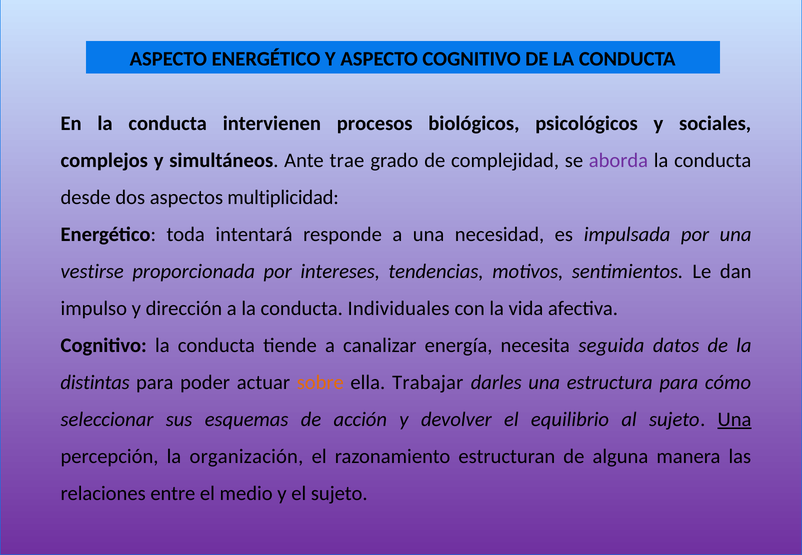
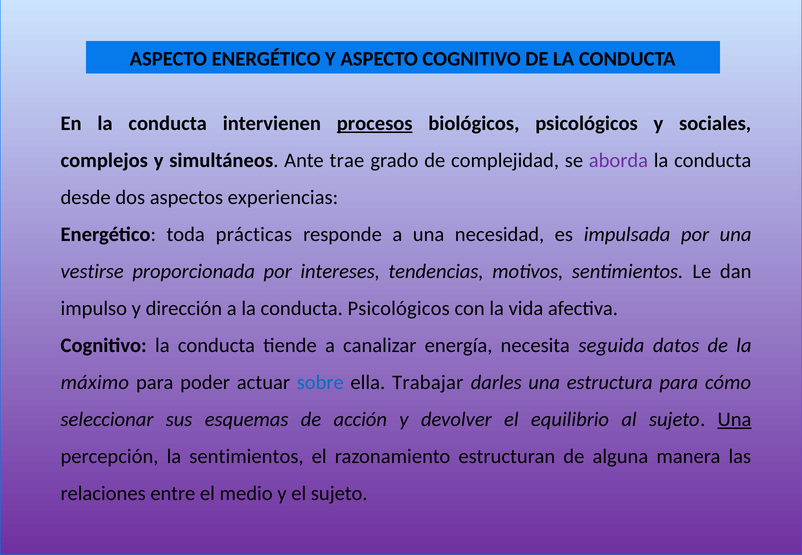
procesos underline: none -> present
multiplicidad: multiplicidad -> experiencias
intentará: intentará -> prácticas
conducta Individuales: Individuales -> Psicológicos
distintas: distintas -> máximo
sobre colour: orange -> blue
la organización: organización -> sentimientos
